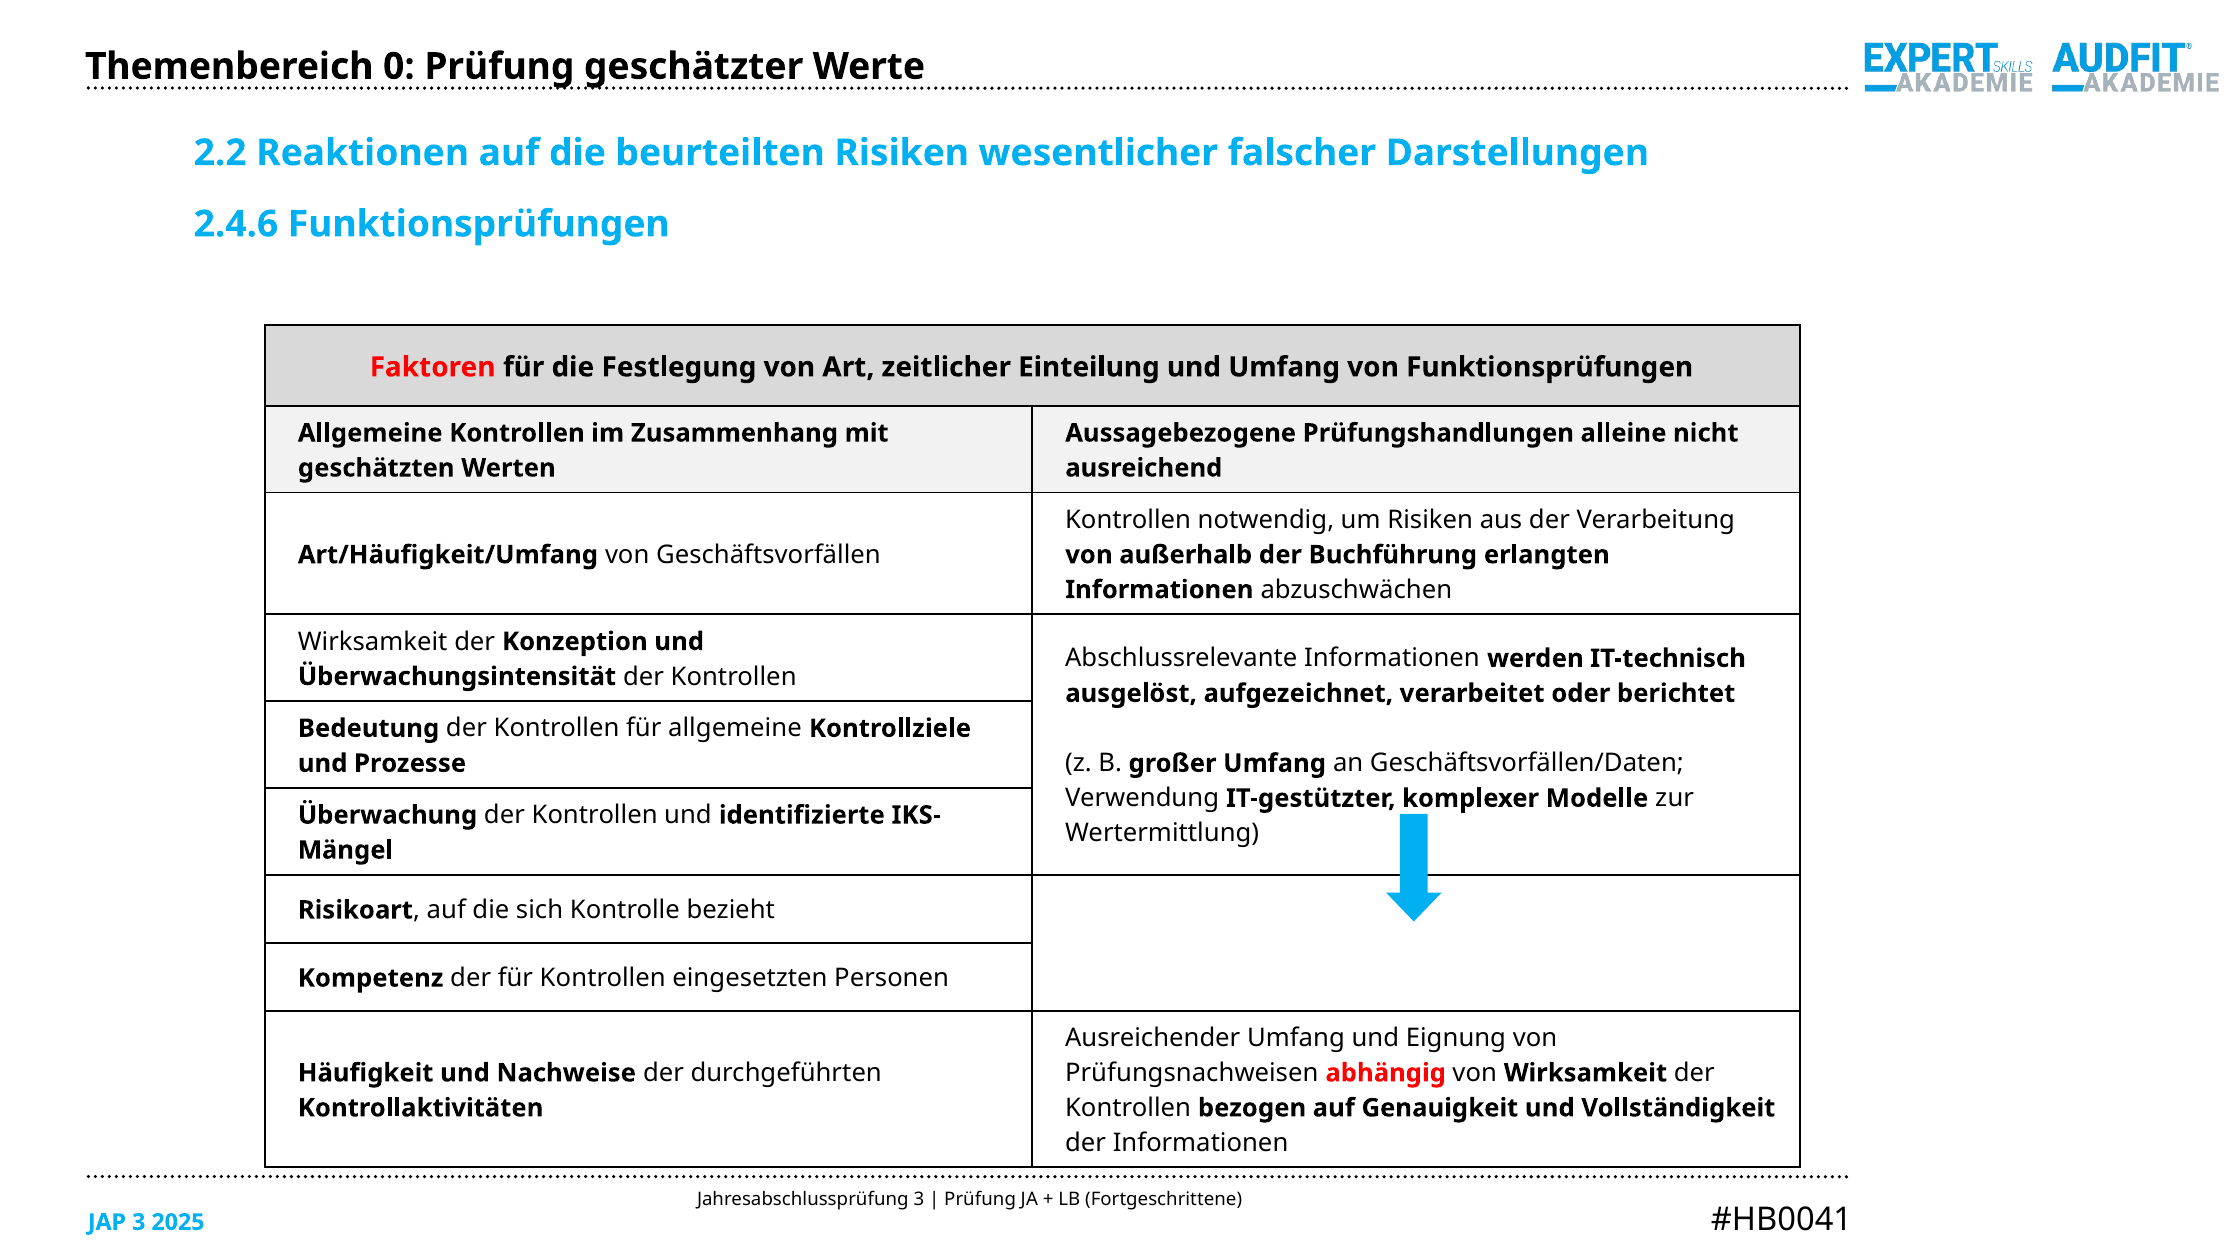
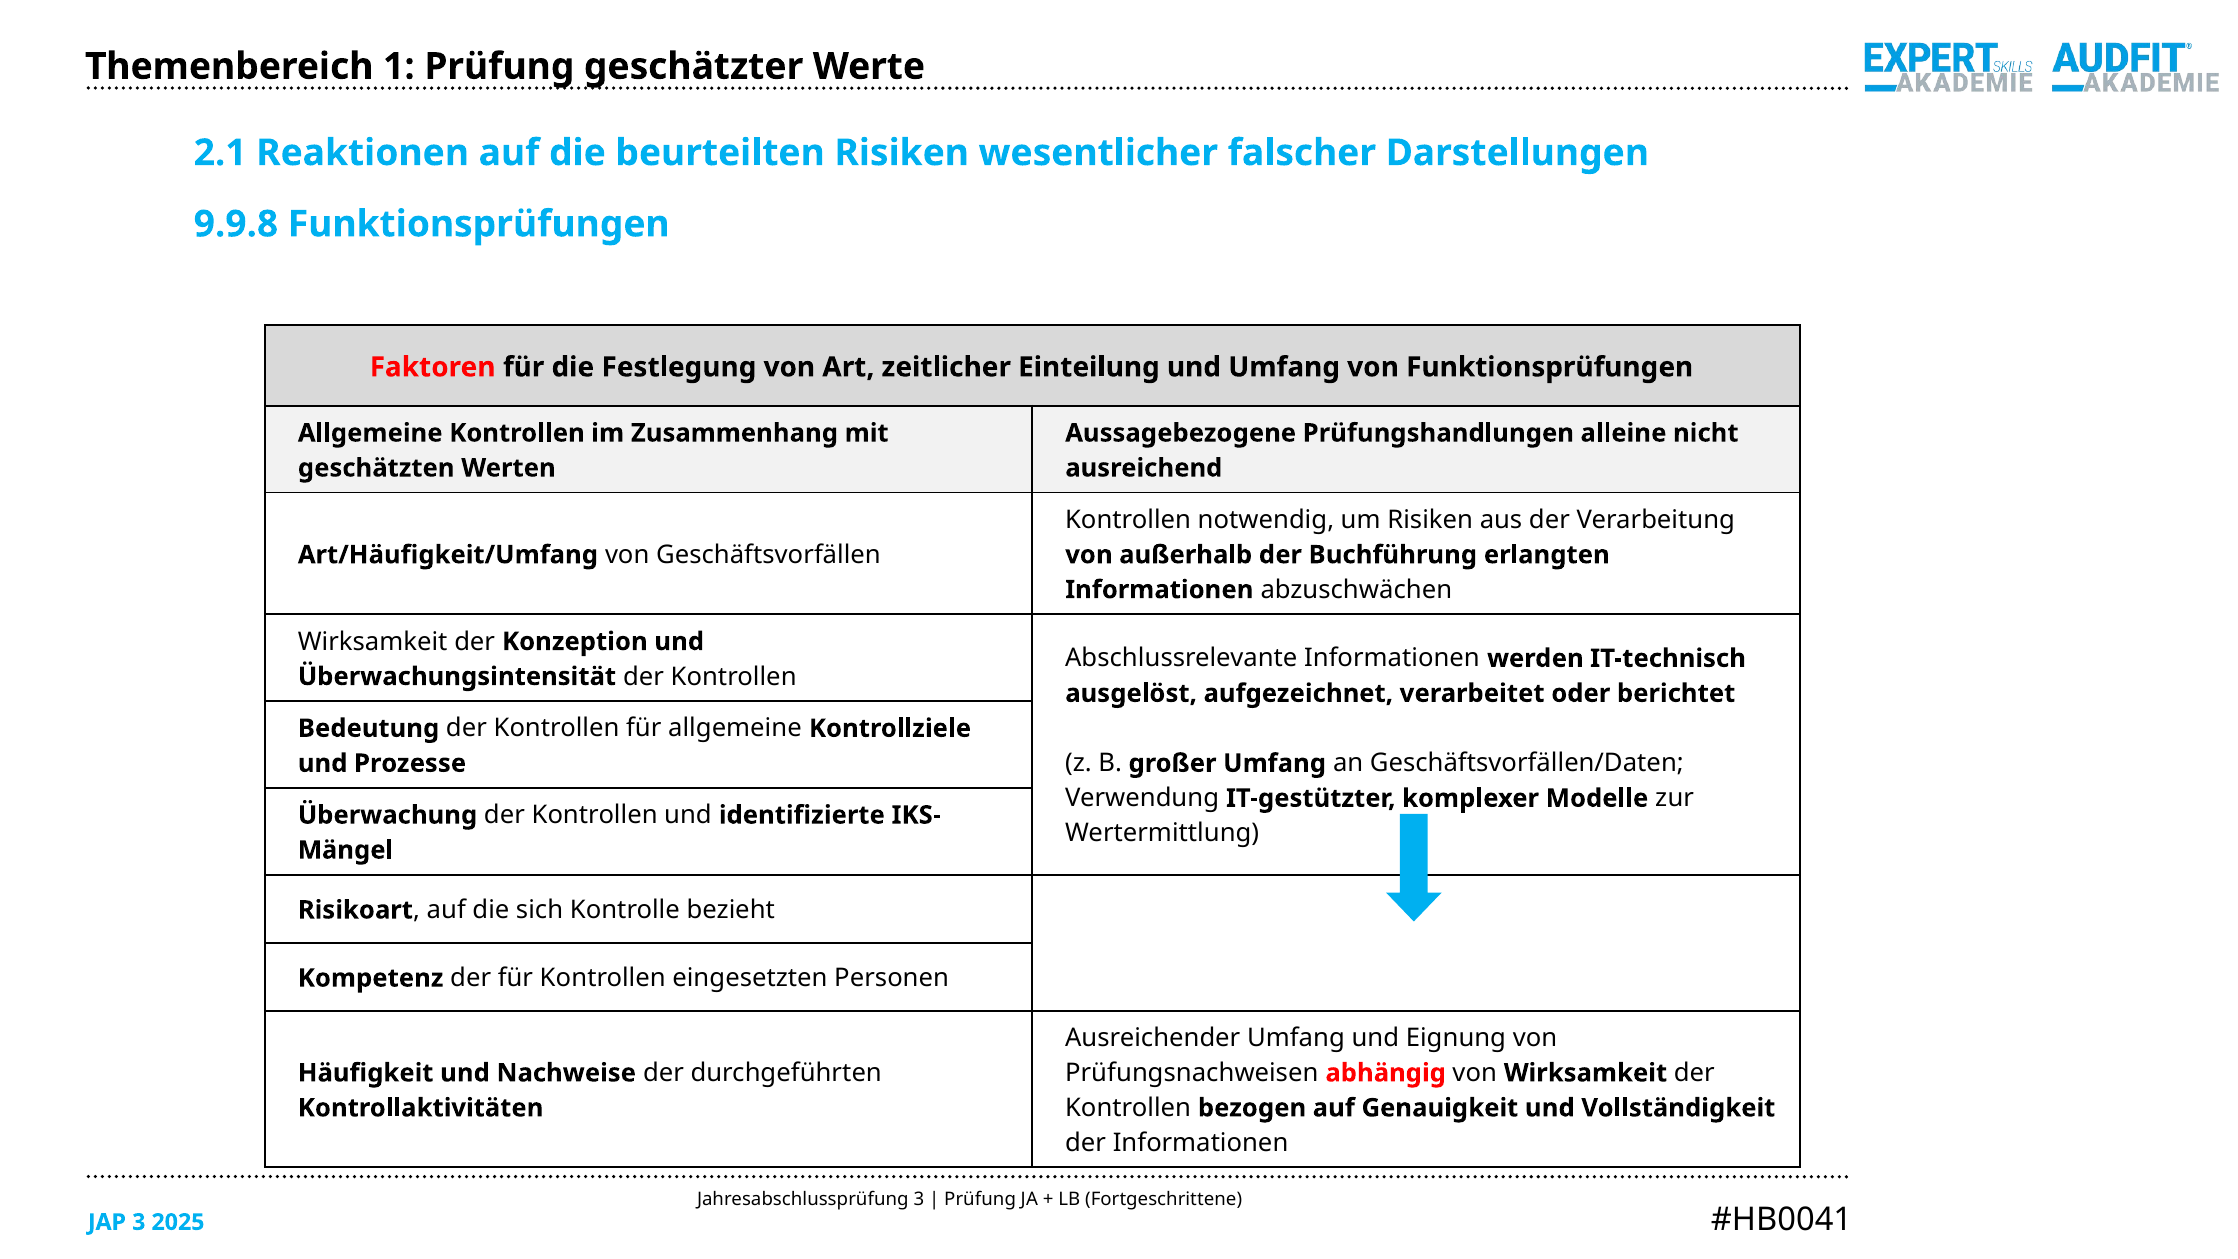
0: 0 -> 1
2.2: 2.2 -> 2.1
2.4.6: 2.4.6 -> 9.9.8
